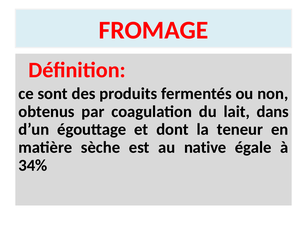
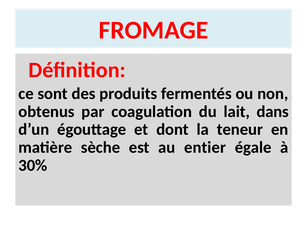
native: native -> entier
34%: 34% -> 30%
